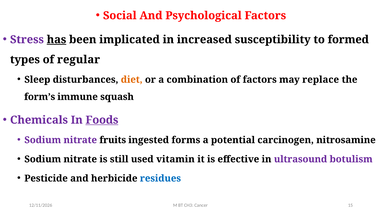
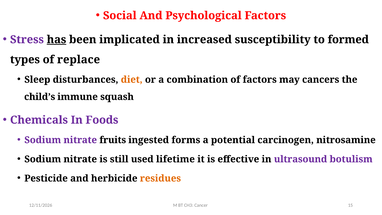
regular: regular -> replace
replace: replace -> cancers
form’s: form’s -> child’s
Foods underline: present -> none
vitamin: vitamin -> lifetime
residues colour: blue -> orange
